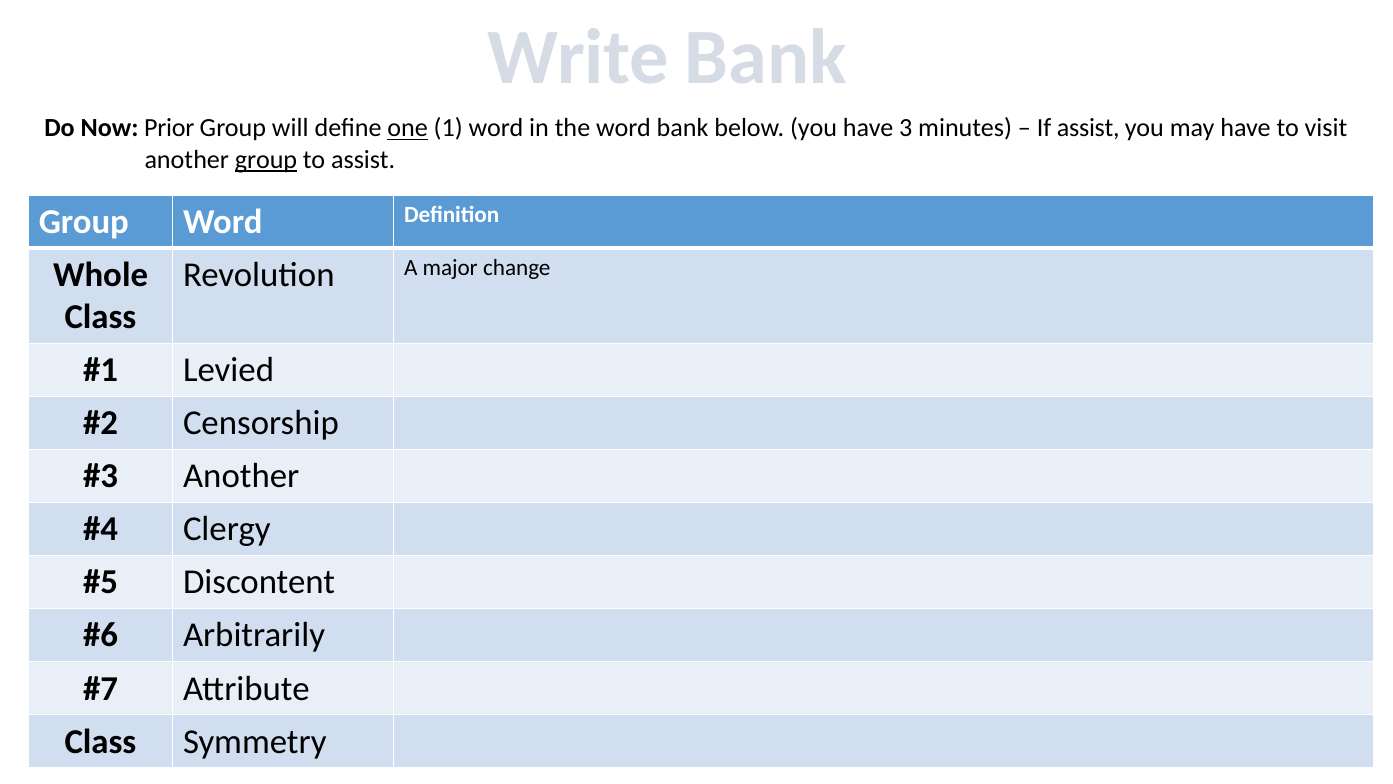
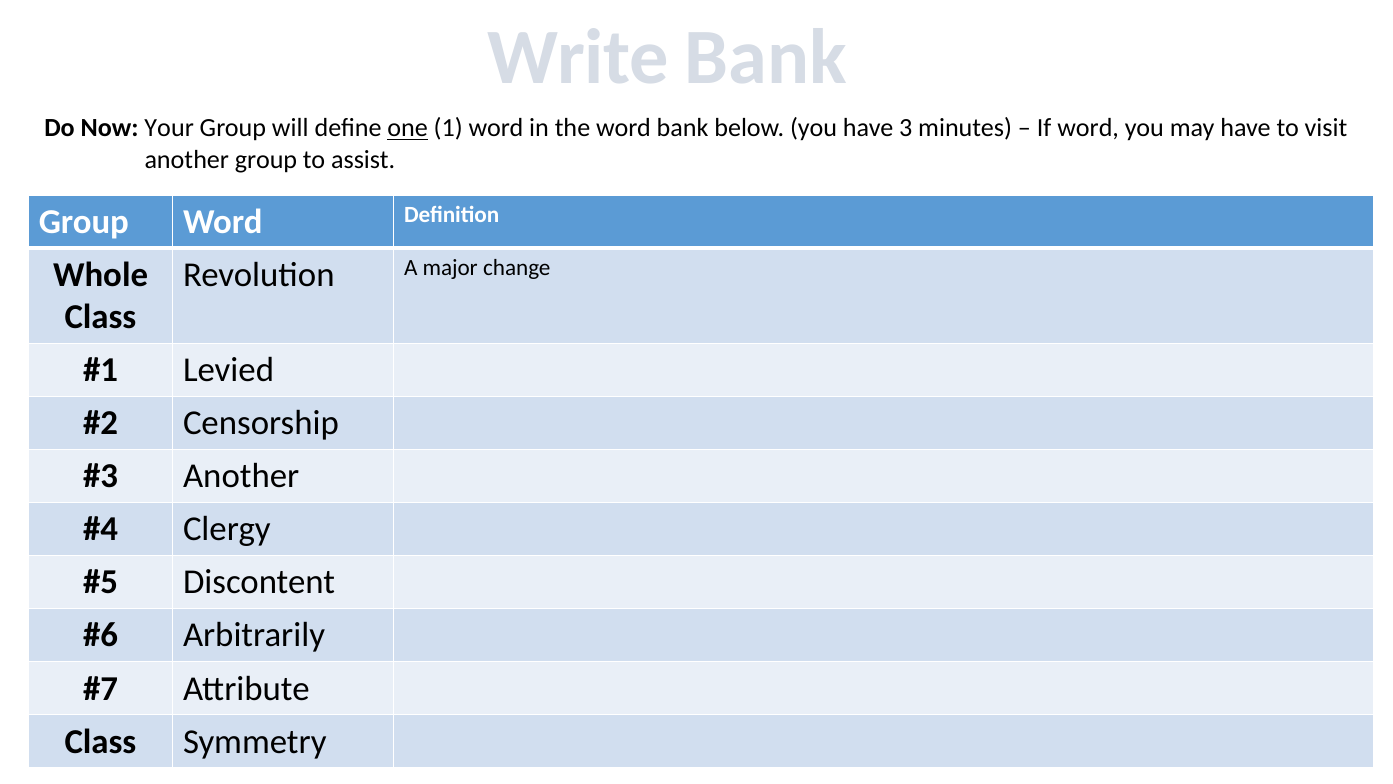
Prior: Prior -> Your
If assist: assist -> word
group at (266, 159) underline: present -> none
